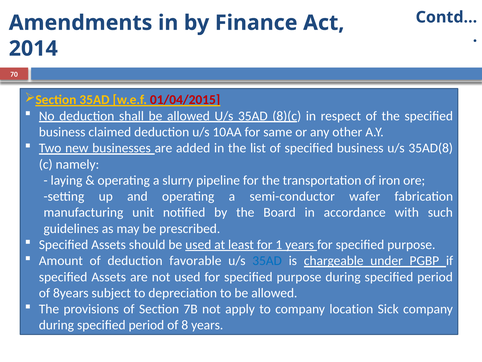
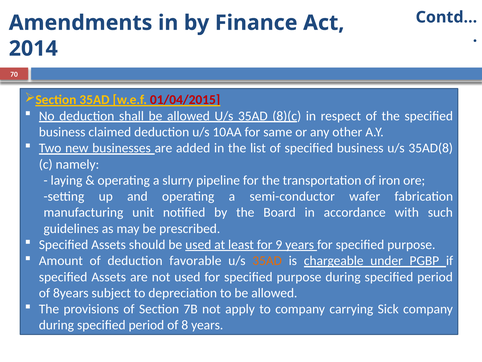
1: 1 -> 9
35AD at (267, 260) colour: blue -> orange
location: location -> carrying
